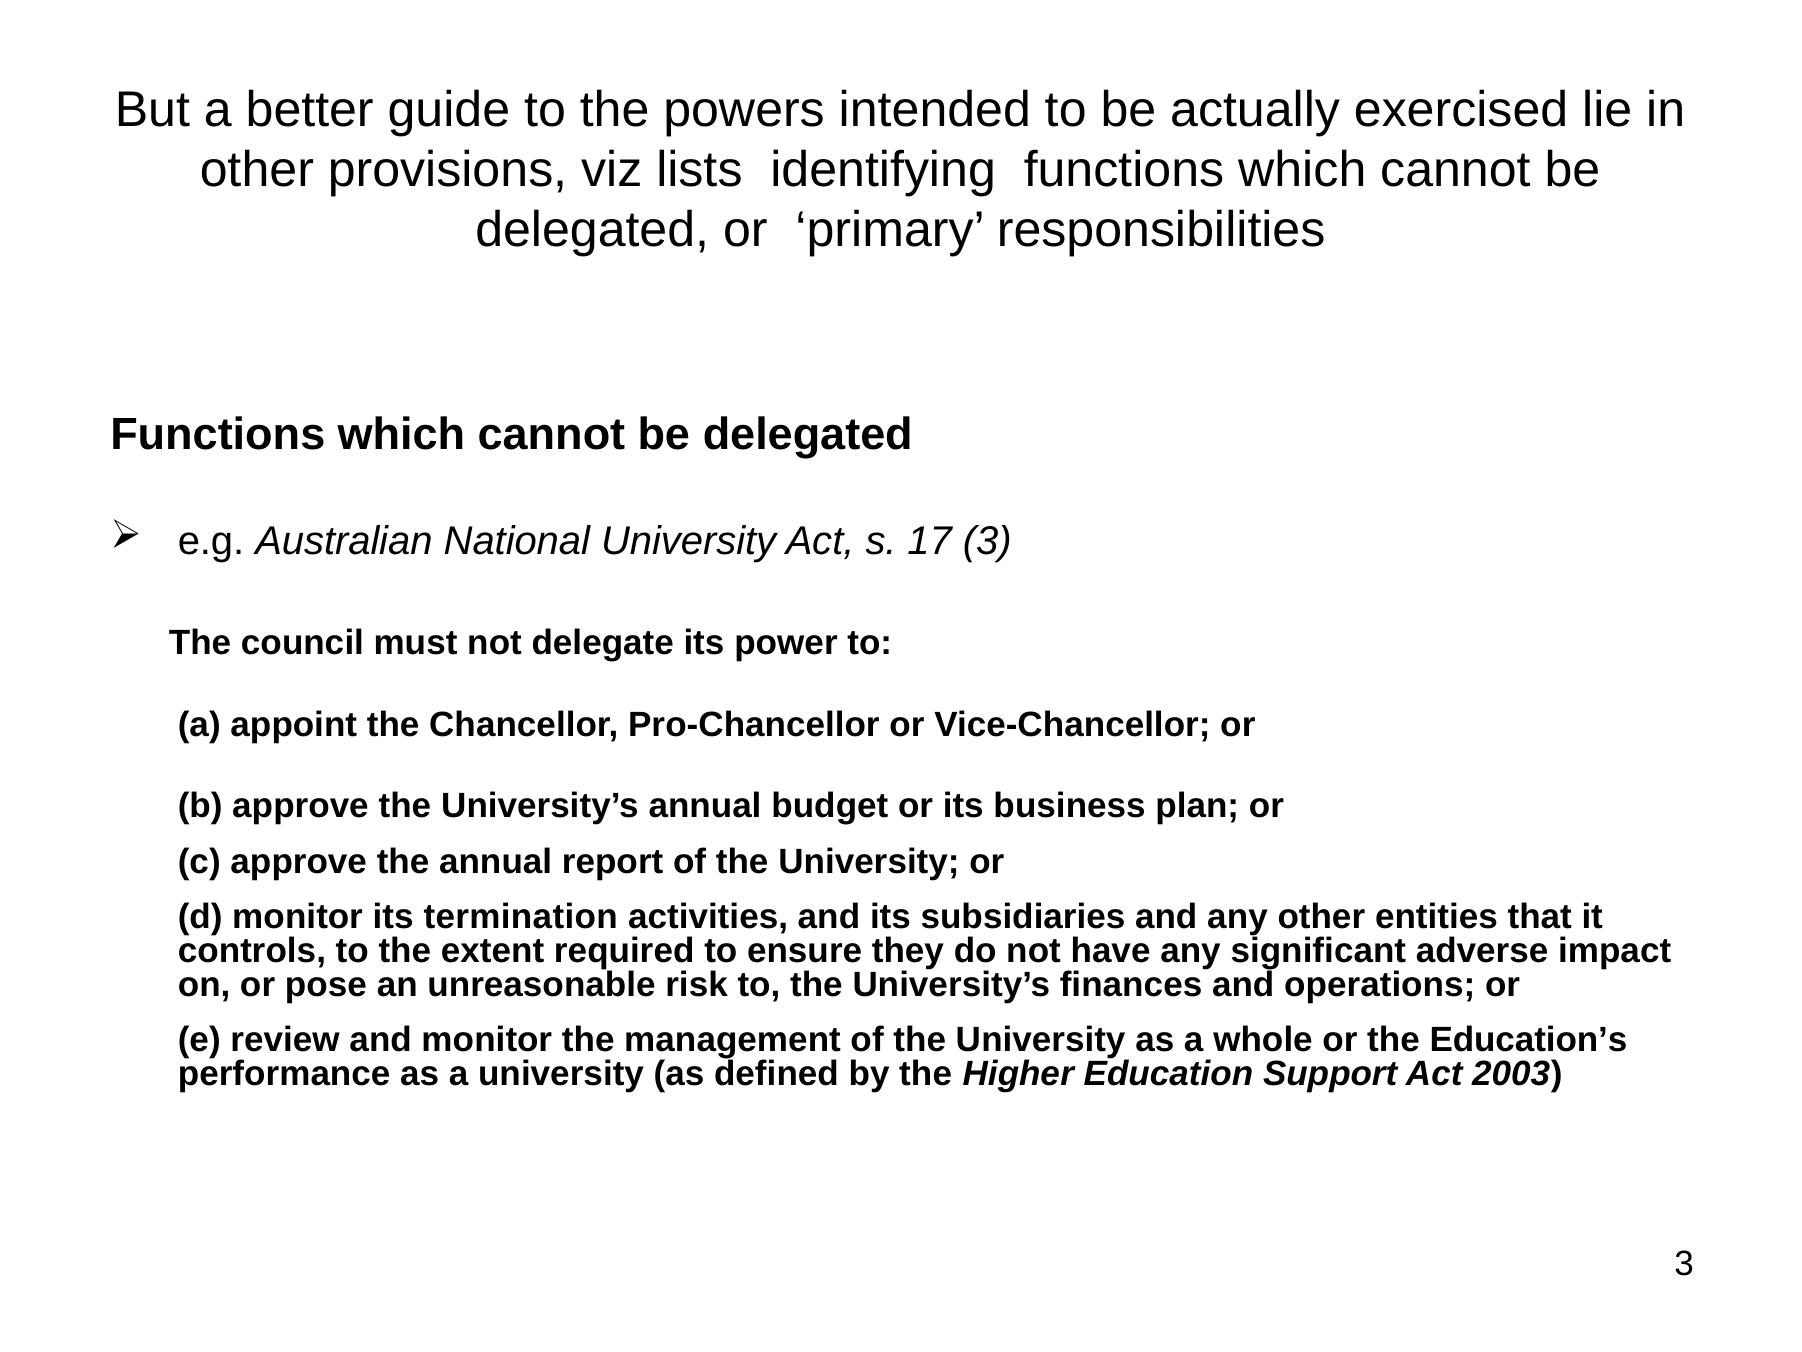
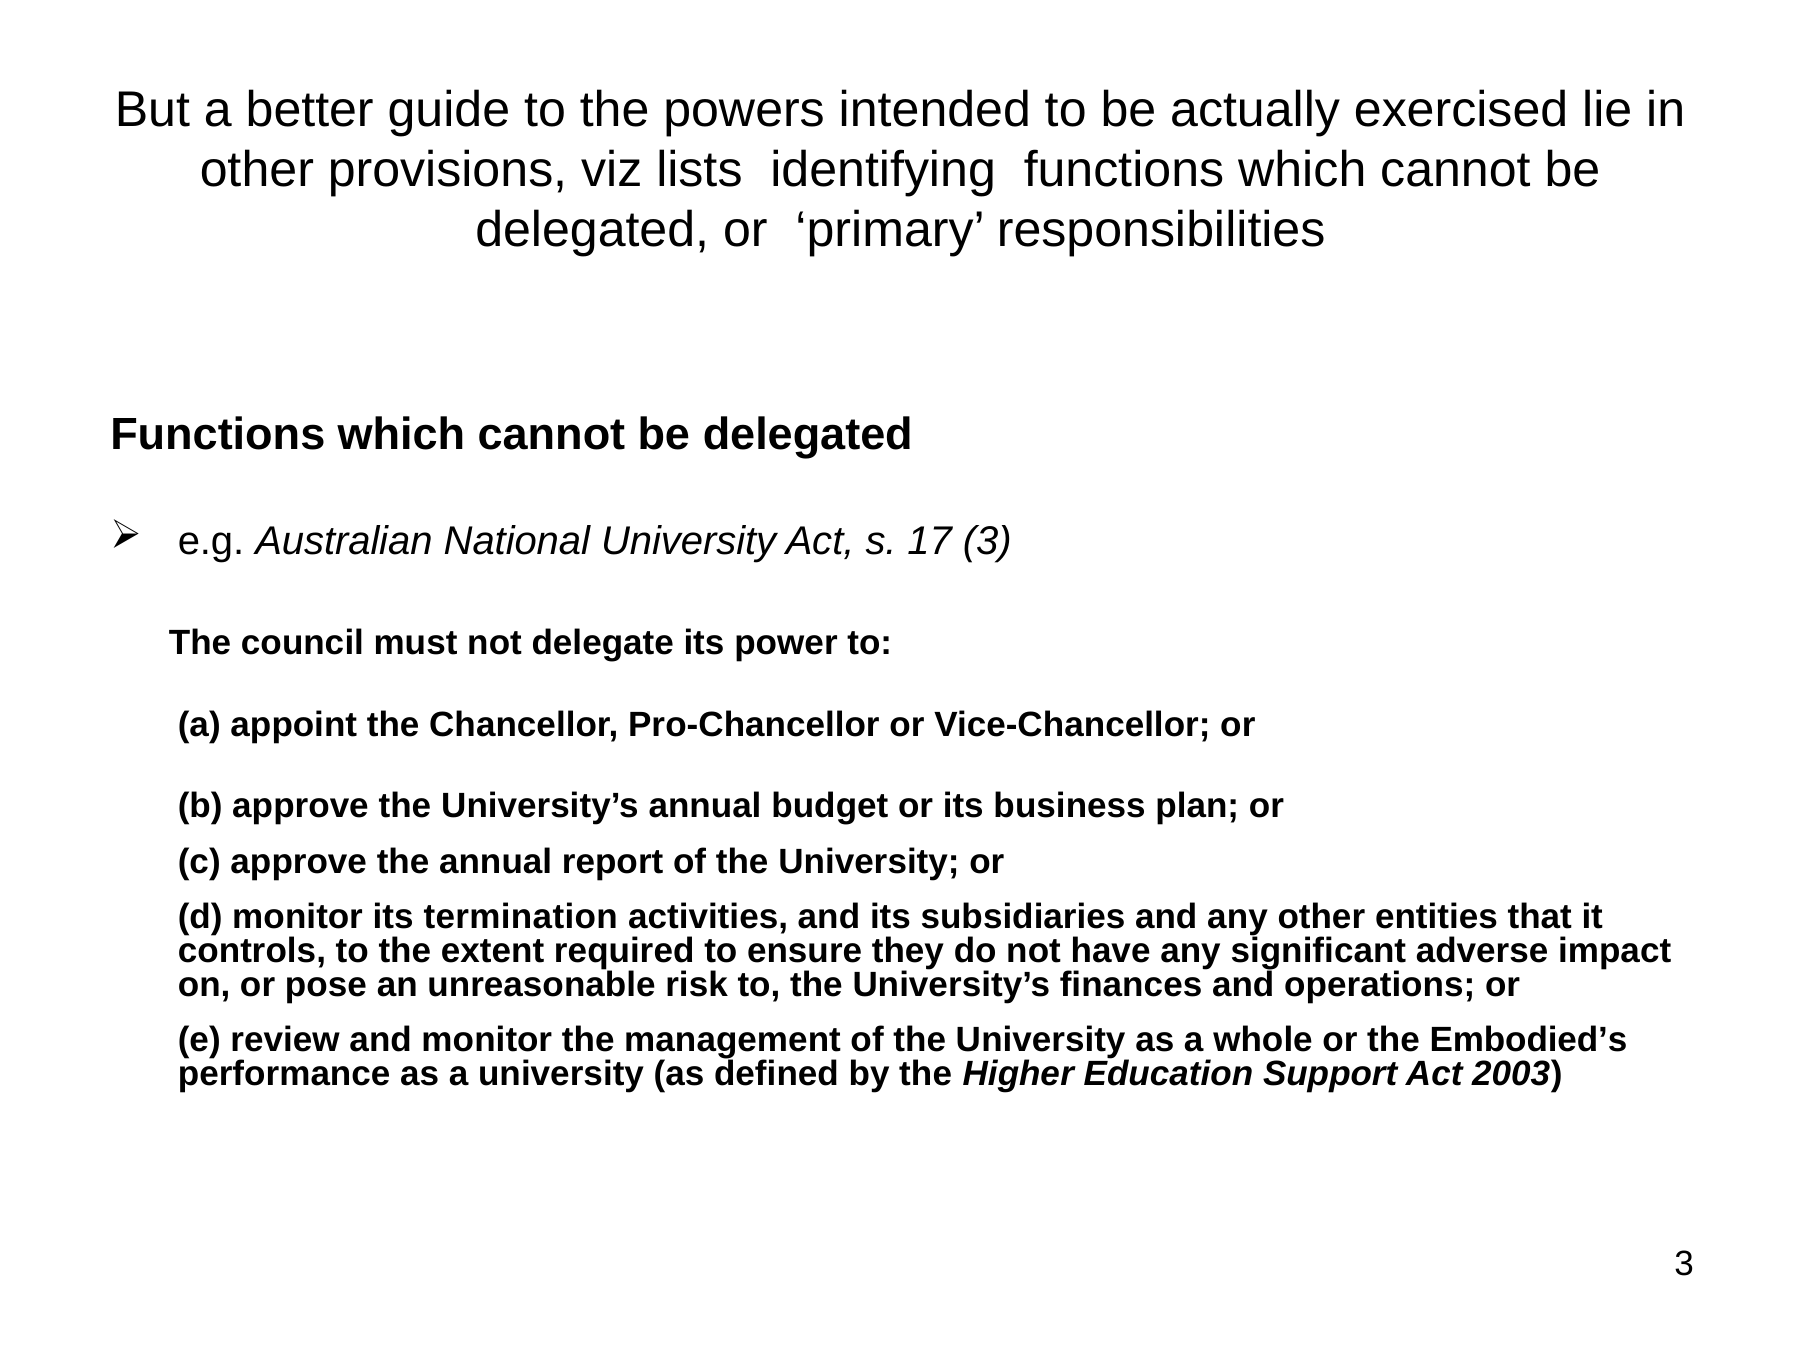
Education’s: Education’s -> Embodied’s
